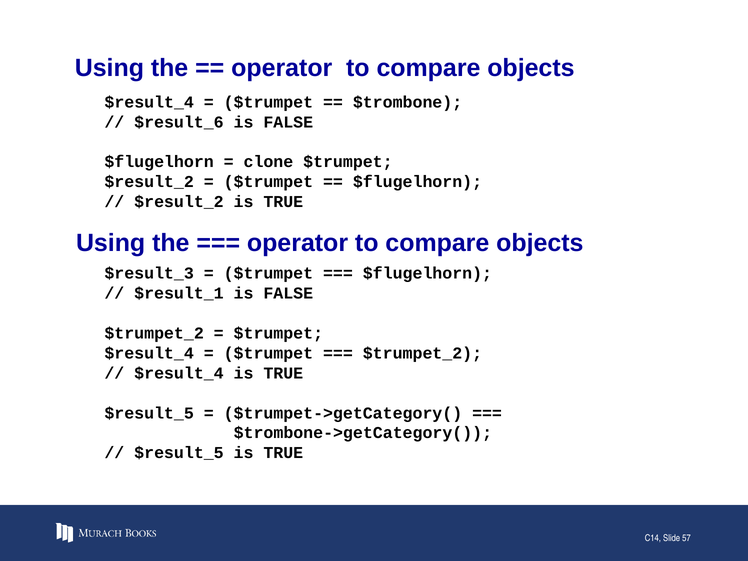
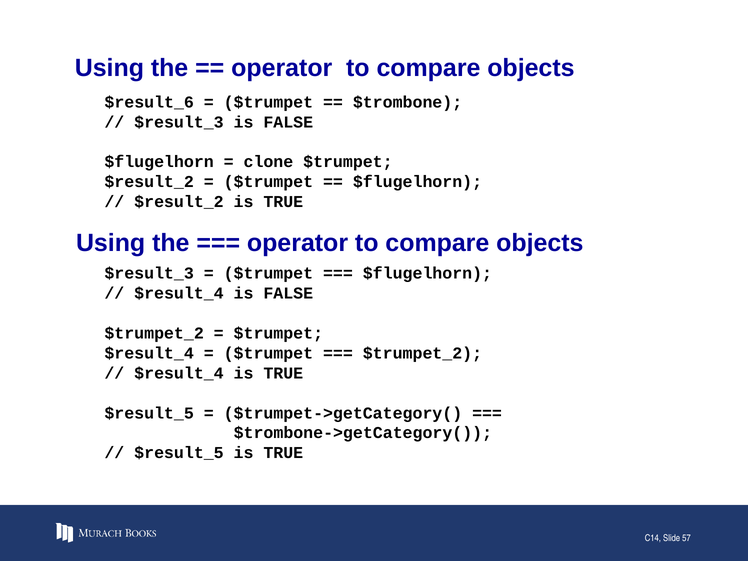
$result_4 at (149, 102): $result_4 -> $result_6
$result_6 at (179, 122): $result_6 -> $result_3
$result_1 at (179, 293): $result_1 -> $result_4
